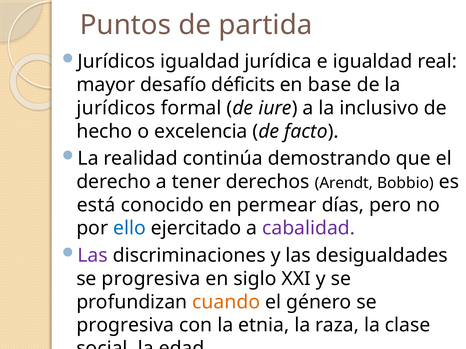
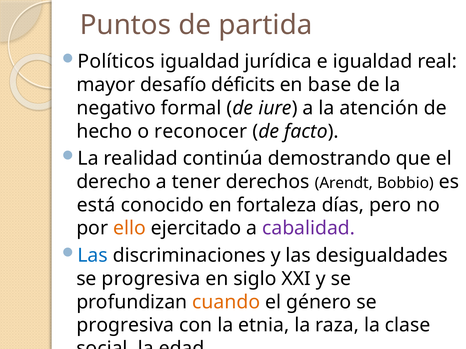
Jurídicos at (116, 62): Jurídicos -> Políticos
jurídicos at (116, 108): jurídicos -> negativo
inclusivo: inclusivo -> atención
excelencia: excelencia -> reconocer
permear: permear -> fortaleza
ello colour: blue -> orange
Las at (93, 256) colour: purple -> blue
